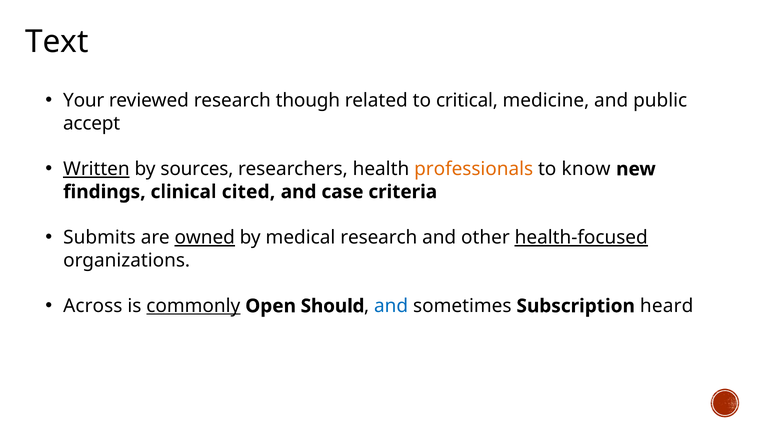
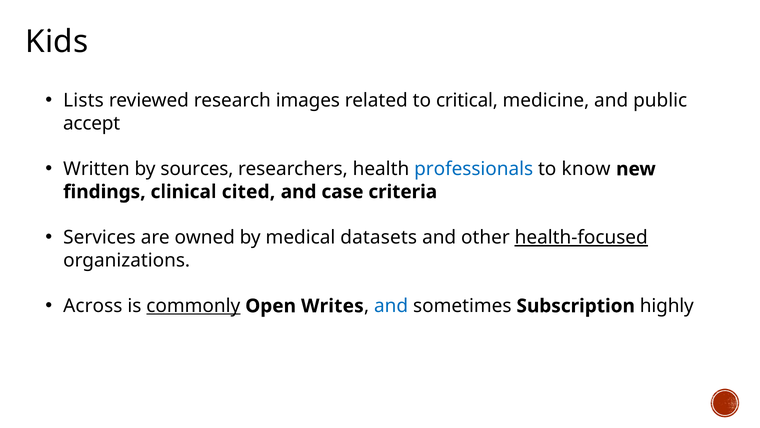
Text: Text -> Kids
Your: Your -> Lists
though: though -> images
Written underline: present -> none
professionals colour: orange -> blue
Submits: Submits -> Services
owned underline: present -> none
medical research: research -> datasets
Should: Should -> Writes
heard: heard -> highly
